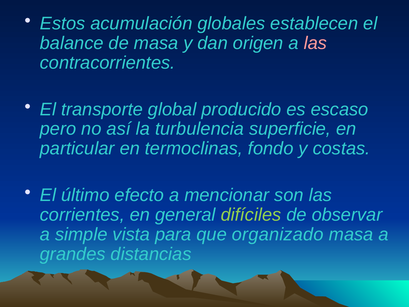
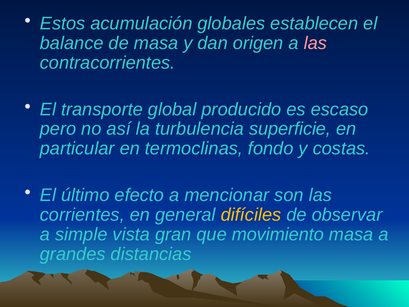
difíciles colour: light green -> yellow
para: para -> gran
organizado: organizado -> movimiento
